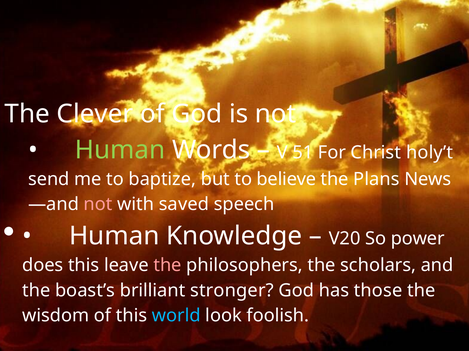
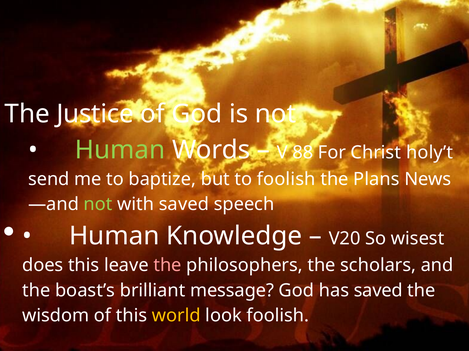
Clever: Clever -> Justice
51: 51 -> 88
to believe: believe -> foolish
not at (98, 205) colour: pink -> light green
power: power -> wisest
stronger: stronger -> message
has those: those -> saved
world colour: light blue -> yellow
